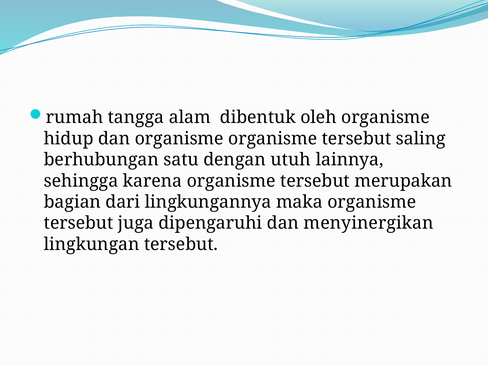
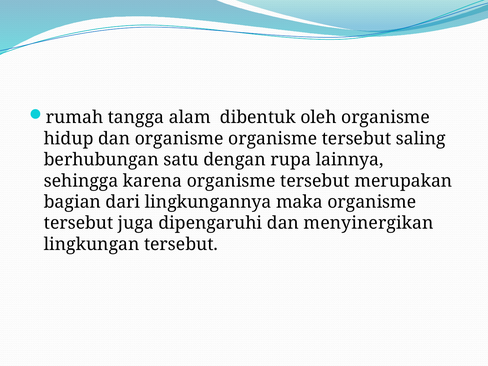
utuh: utuh -> rupa
